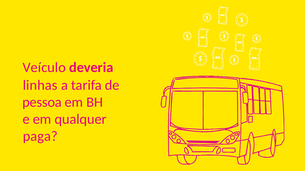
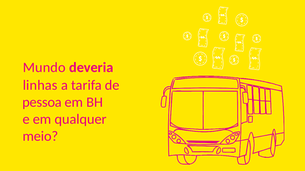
Veículo: Veículo -> Mundo
paga: paga -> meio
